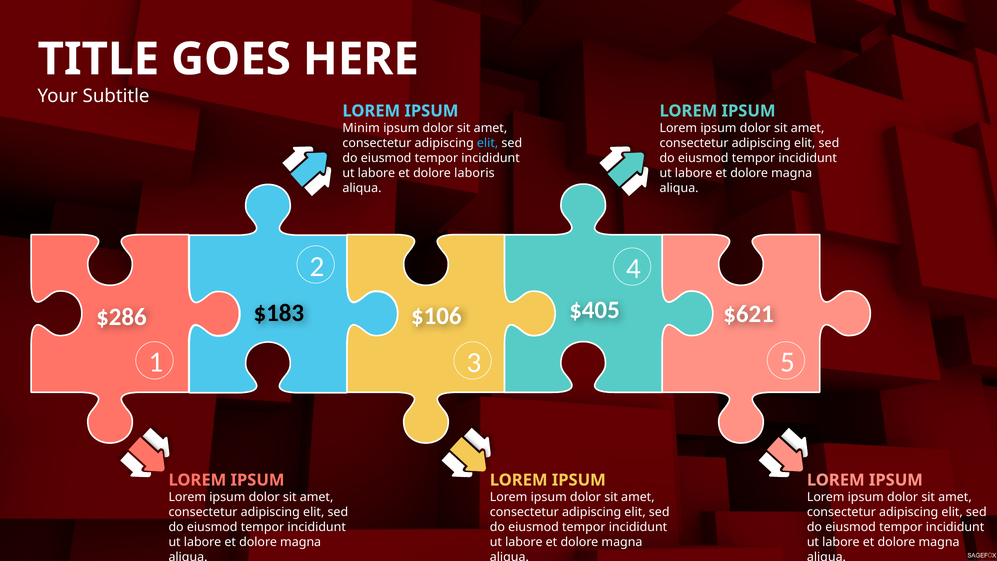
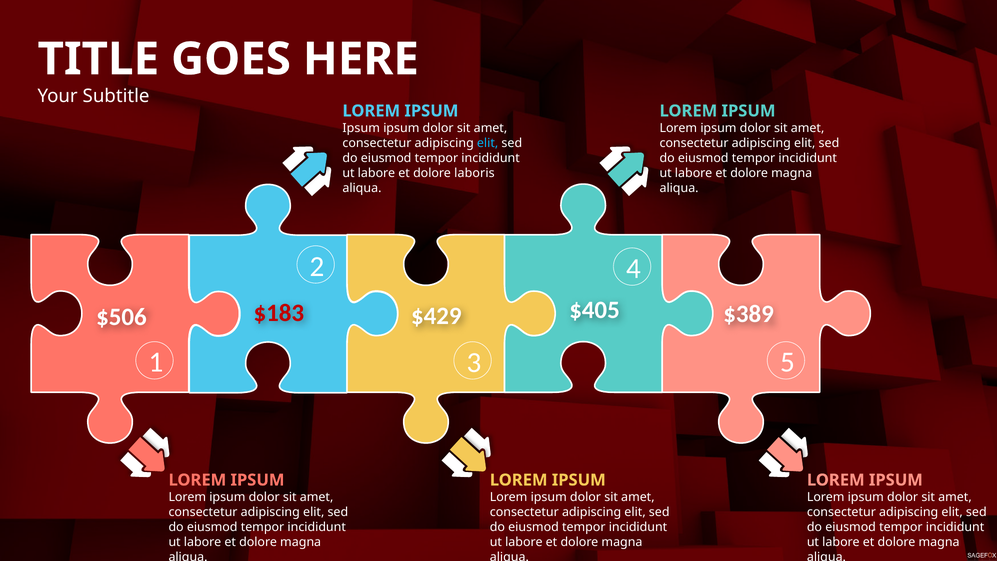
Minim at (361, 128): Minim -> Ipsum
$183 colour: black -> red
$621: $621 -> $389
$106: $106 -> $429
$286: $286 -> $506
